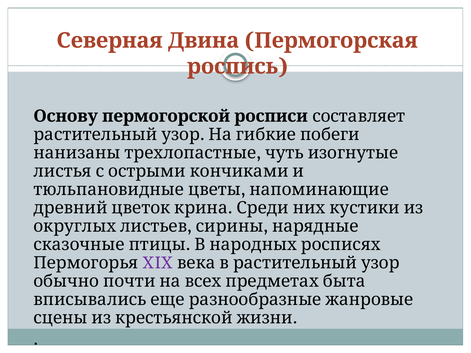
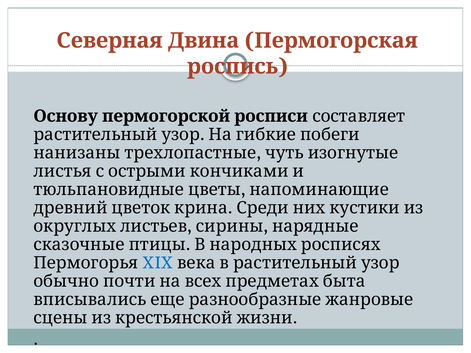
XIX colour: purple -> blue
